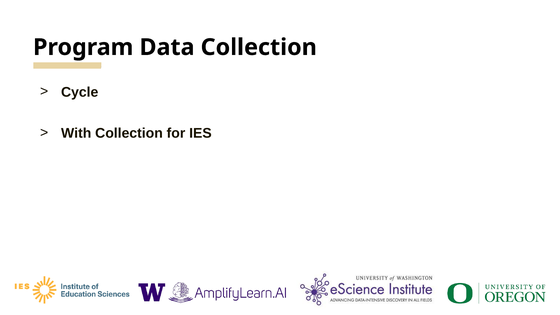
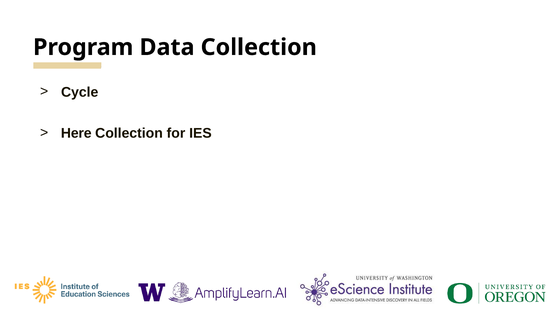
With: With -> Here
